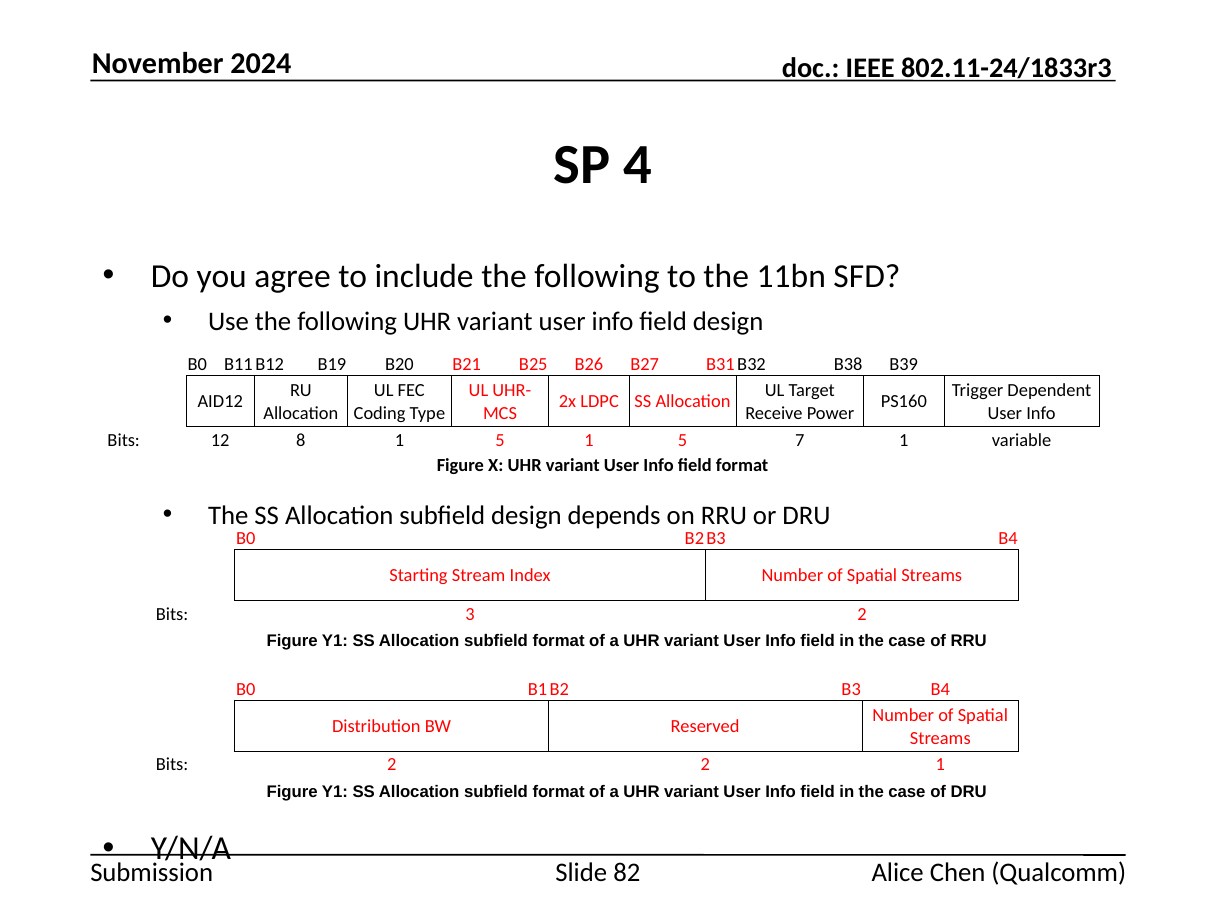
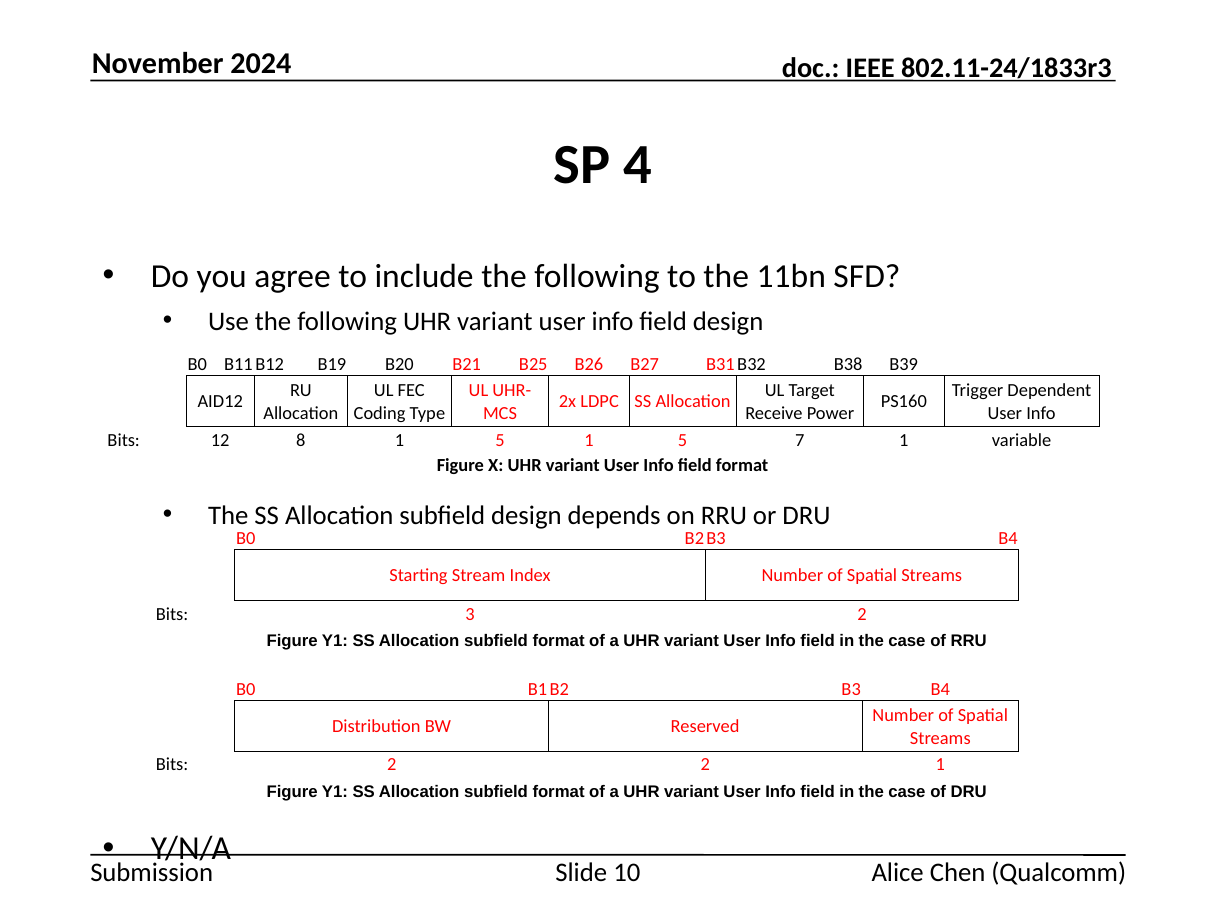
82: 82 -> 10
